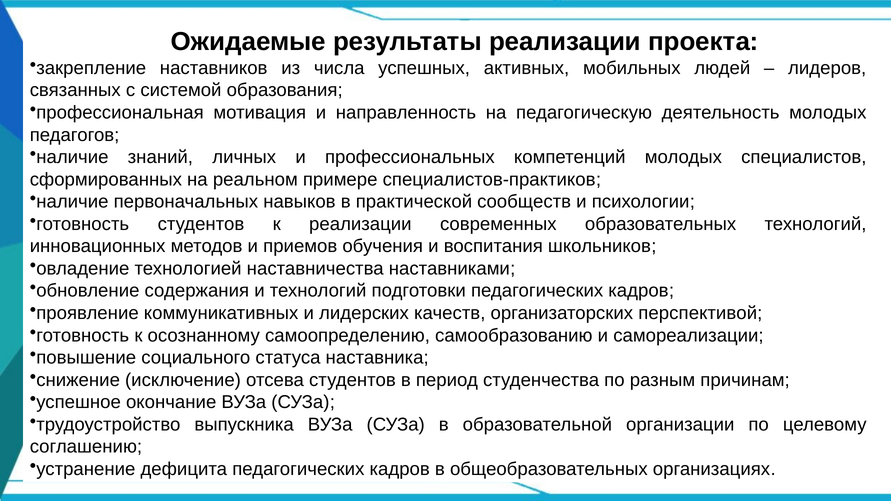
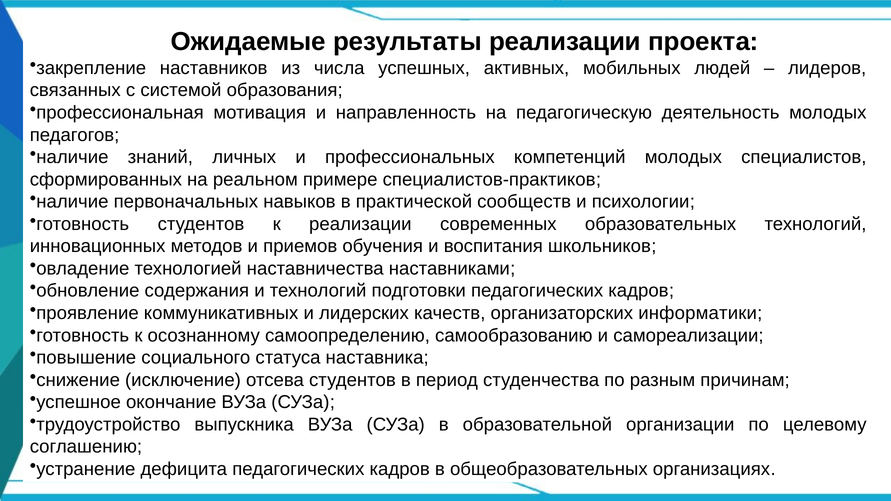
перспективой: перспективой -> информатики
